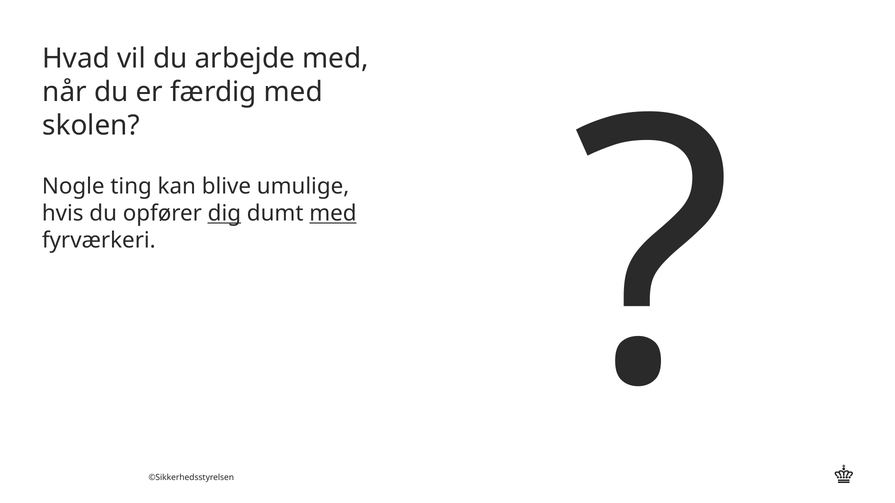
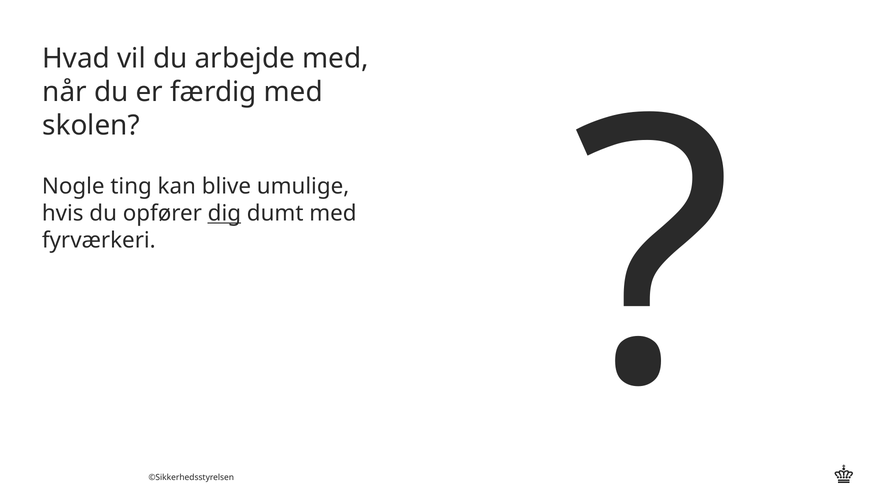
med at (333, 214) underline: present -> none
